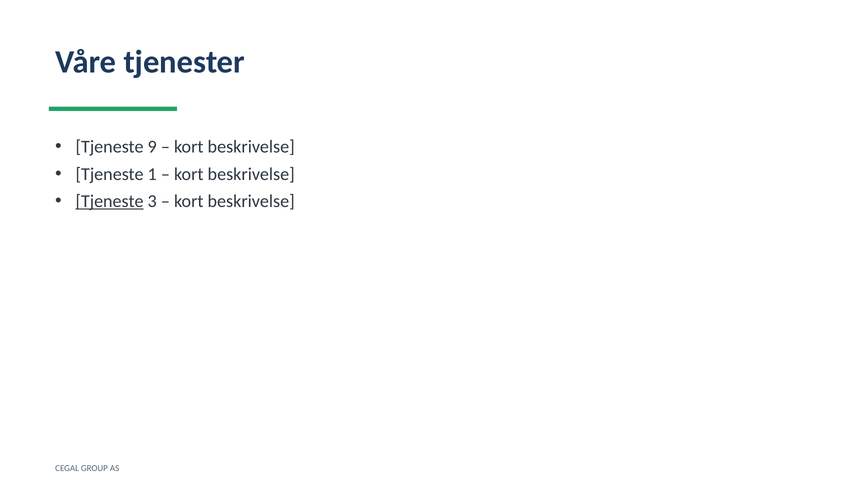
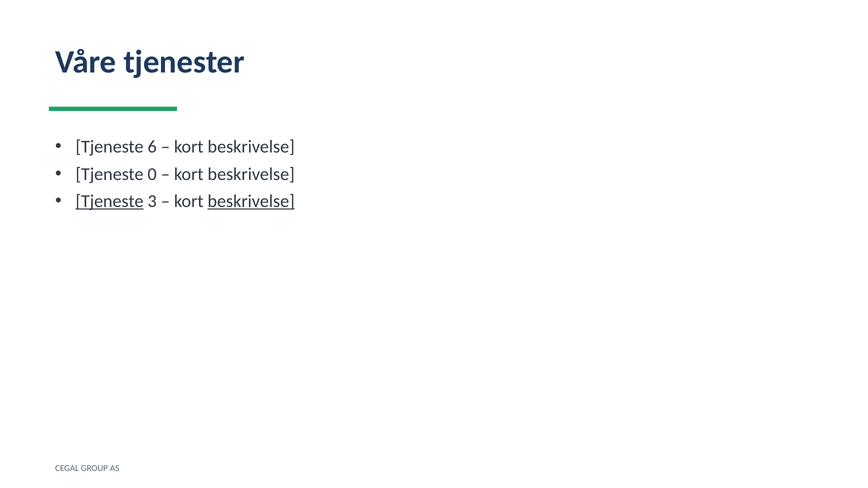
9: 9 -> 6
1: 1 -> 0
beskrivelse at (251, 201) underline: none -> present
